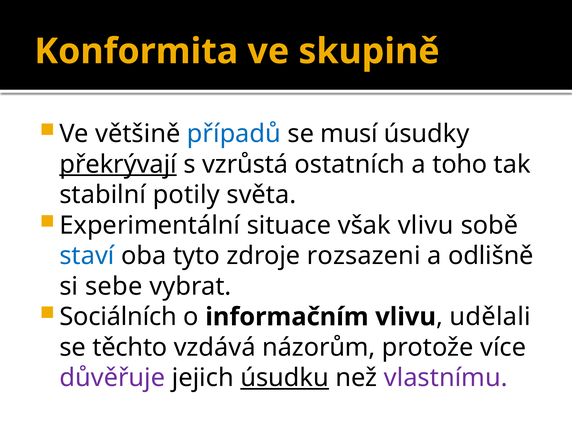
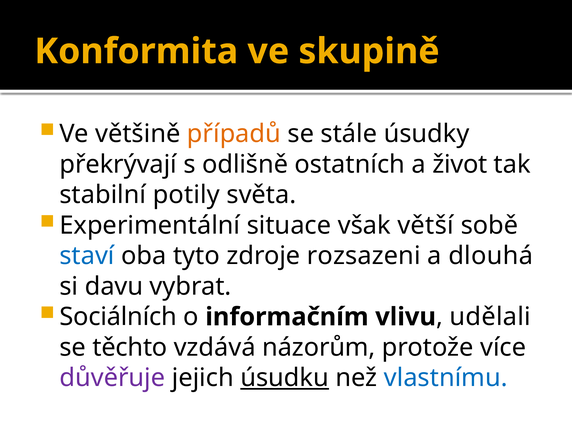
případů colour: blue -> orange
musí: musí -> stále
překrývají underline: present -> none
vzrůstá: vzrůstá -> odlišně
toho: toho -> život
však vlivu: vlivu -> větší
odlišně: odlišně -> dlouhá
sebe: sebe -> davu
vlastnímu colour: purple -> blue
